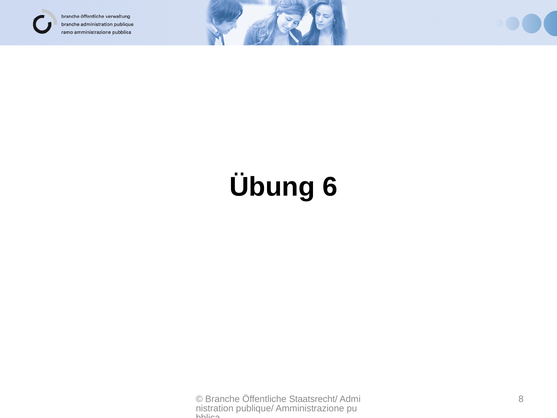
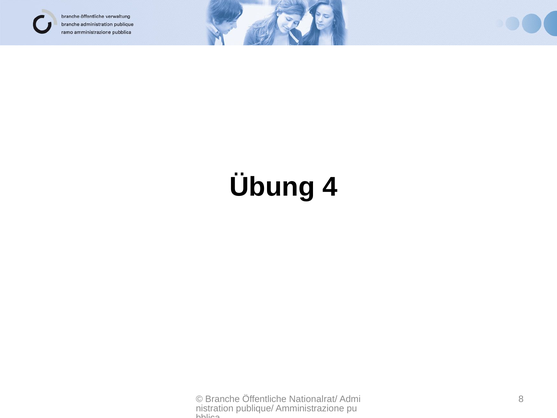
6: 6 -> 4
Staatsrecht/: Staatsrecht/ -> Nationalrat/
